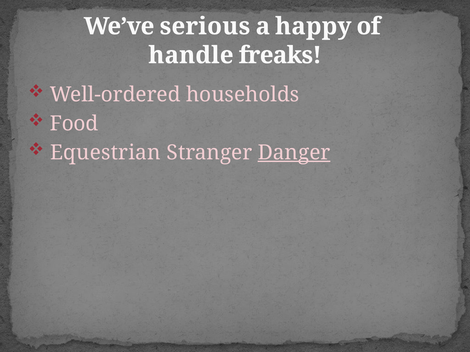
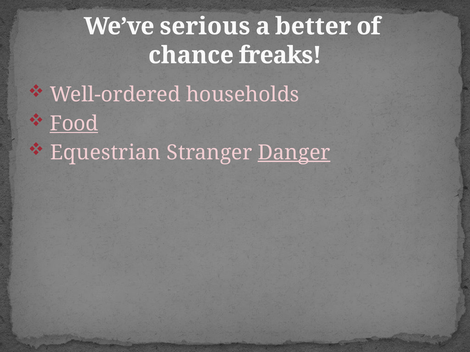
happy: happy -> better
handle: handle -> chance
Food underline: none -> present
